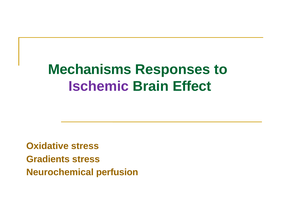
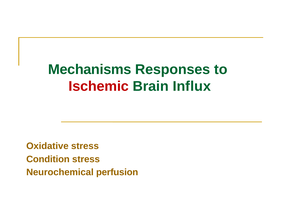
Ischemic colour: purple -> red
Effect: Effect -> Influx
Gradients: Gradients -> Condition
